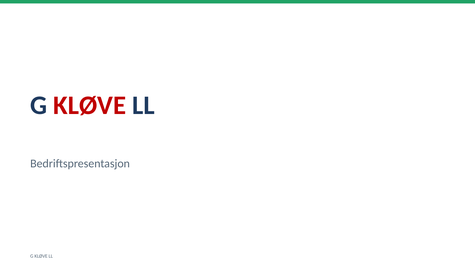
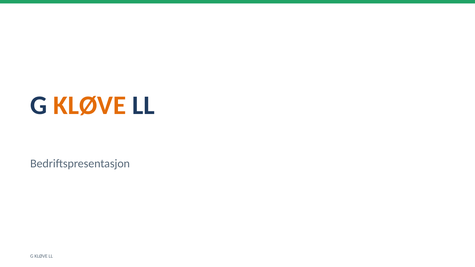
KLØVE at (90, 105) colour: red -> orange
